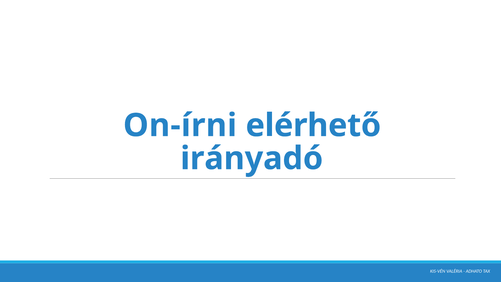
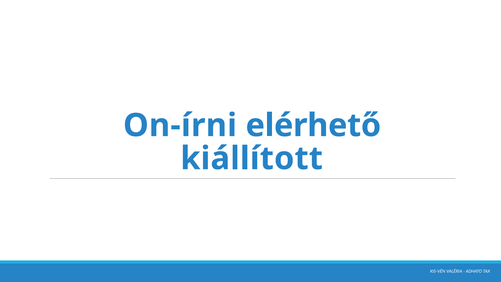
irányadó: irányadó -> kiállított
